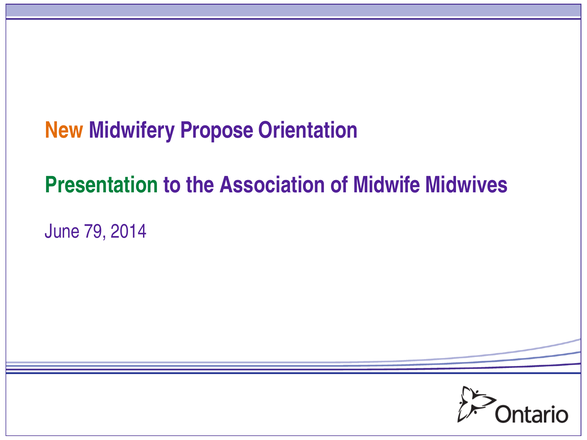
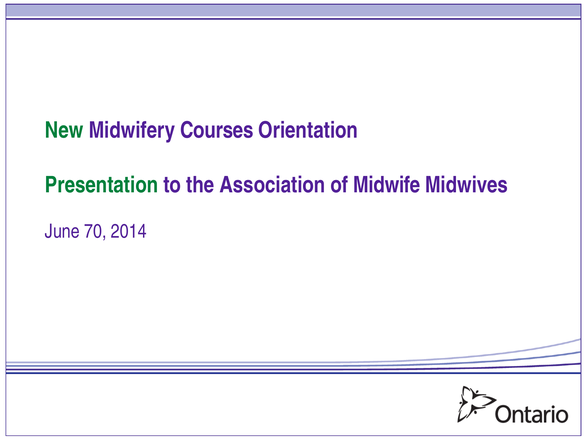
New colour: orange -> green
Propose: Propose -> Courses
79: 79 -> 70
